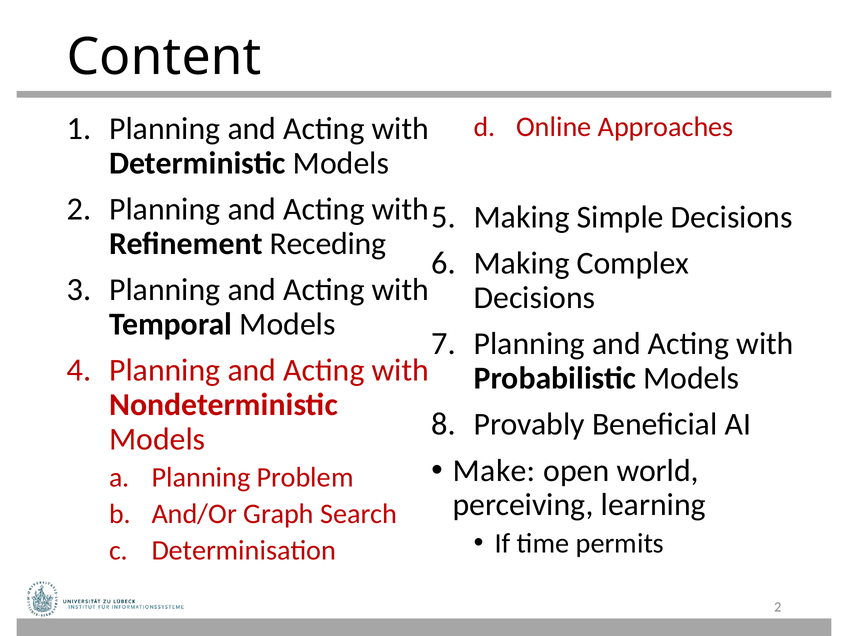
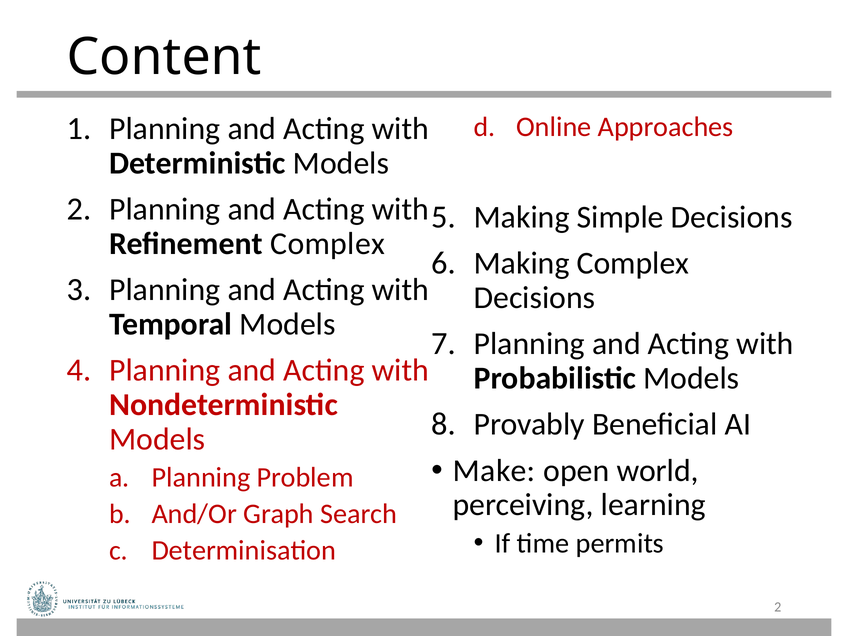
Refinement Receding: Receding -> Complex
